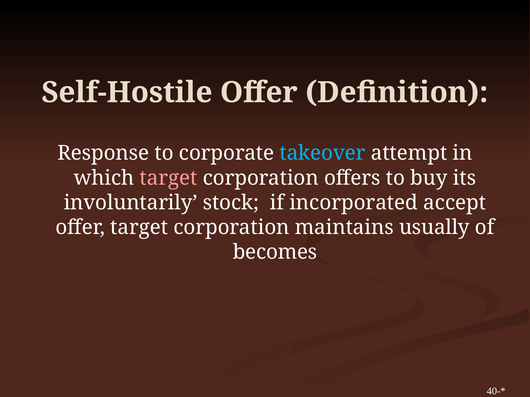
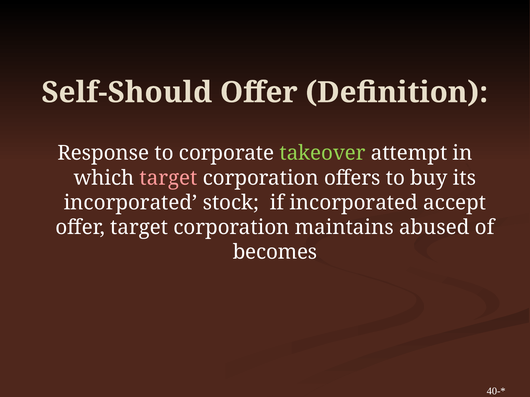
Self-Hostile: Self-Hostile -> Self-Should
takeover colour: light blue -> light green
involuntarily at (131, 203): involuntarily -> incorporated
usually: usually -> abused
